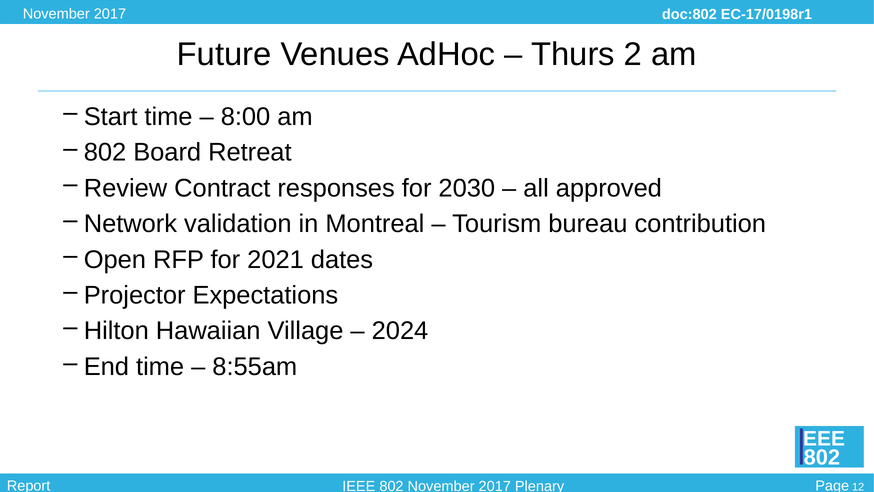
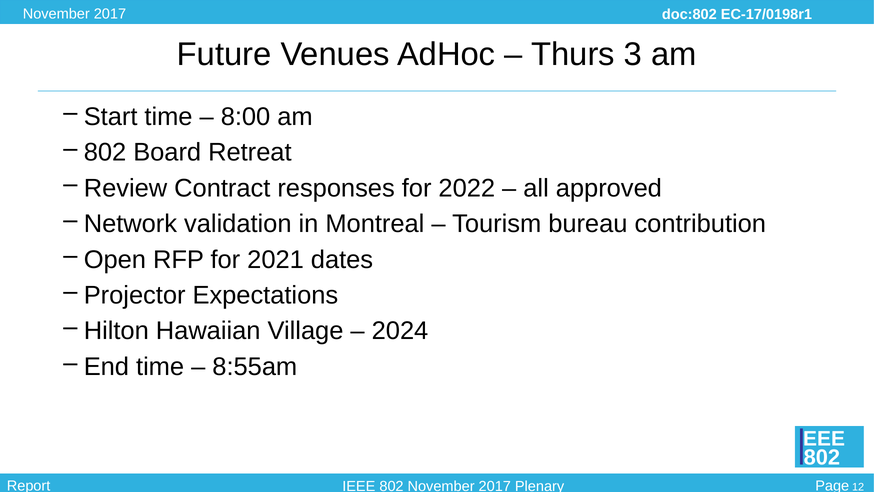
2: 2 -> 3
2030: 2030 -> 2022
